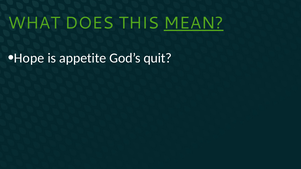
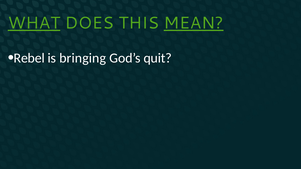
WHAT underline: none -> present
Hope: Hope -> Rebel
appetite: appetite -> bringing
